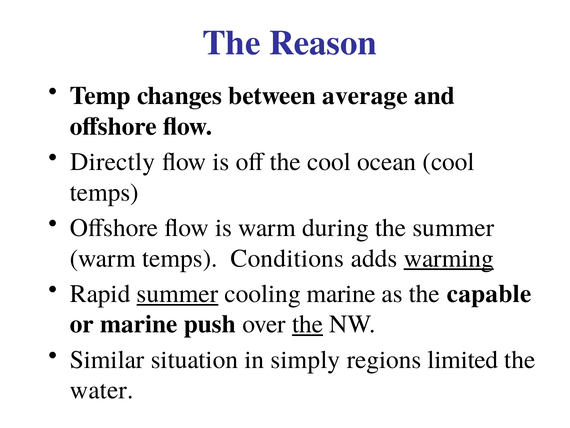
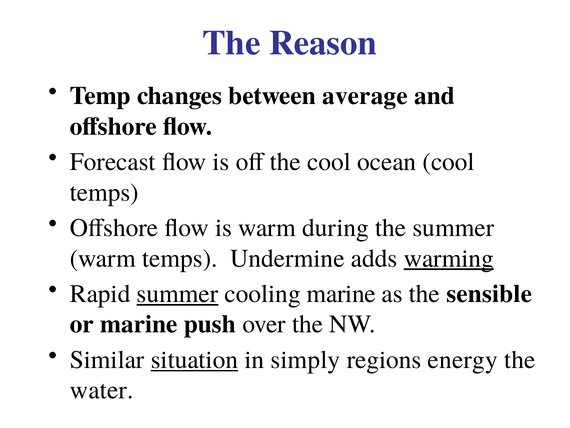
Directly: Directly -> Forecast
Conditions: Conditions -> Undermine
capable: capable -> sensible
the at (307, 324) underline: present -> none
situation underline: none -> present
limited: limited -> energy
